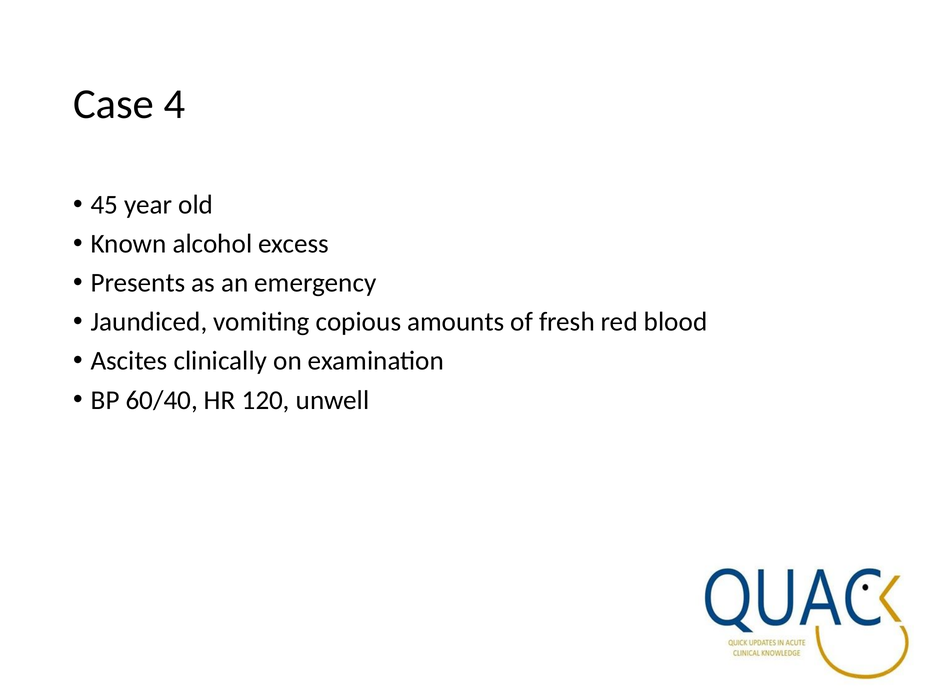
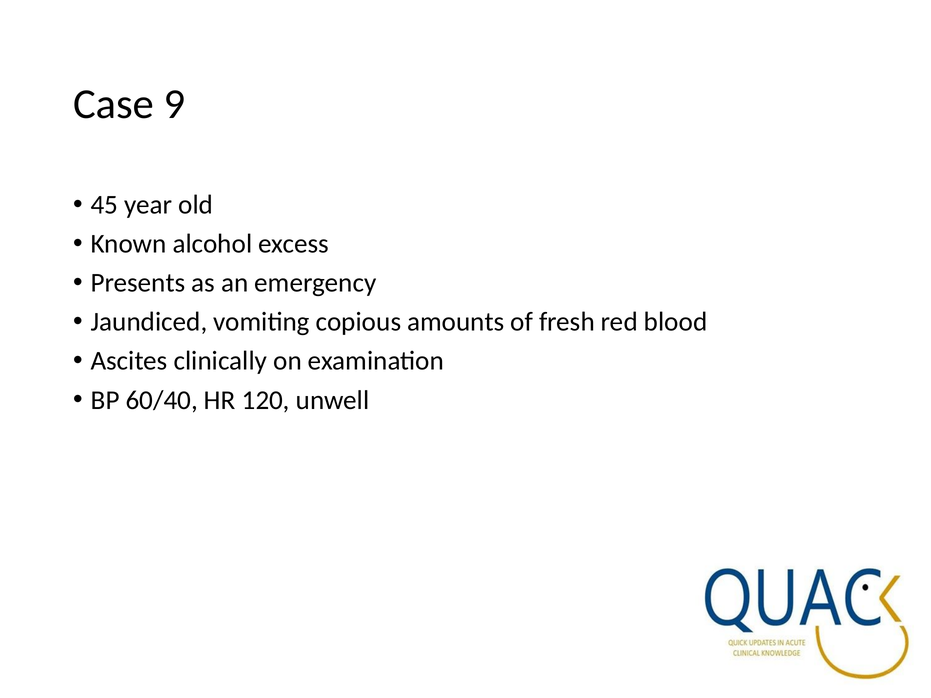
4: 4 -> 9
